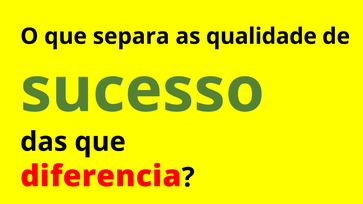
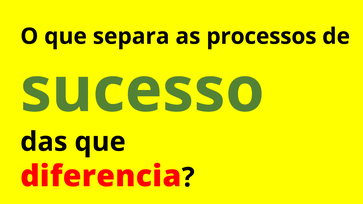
qualidade: qualidade -> processos
